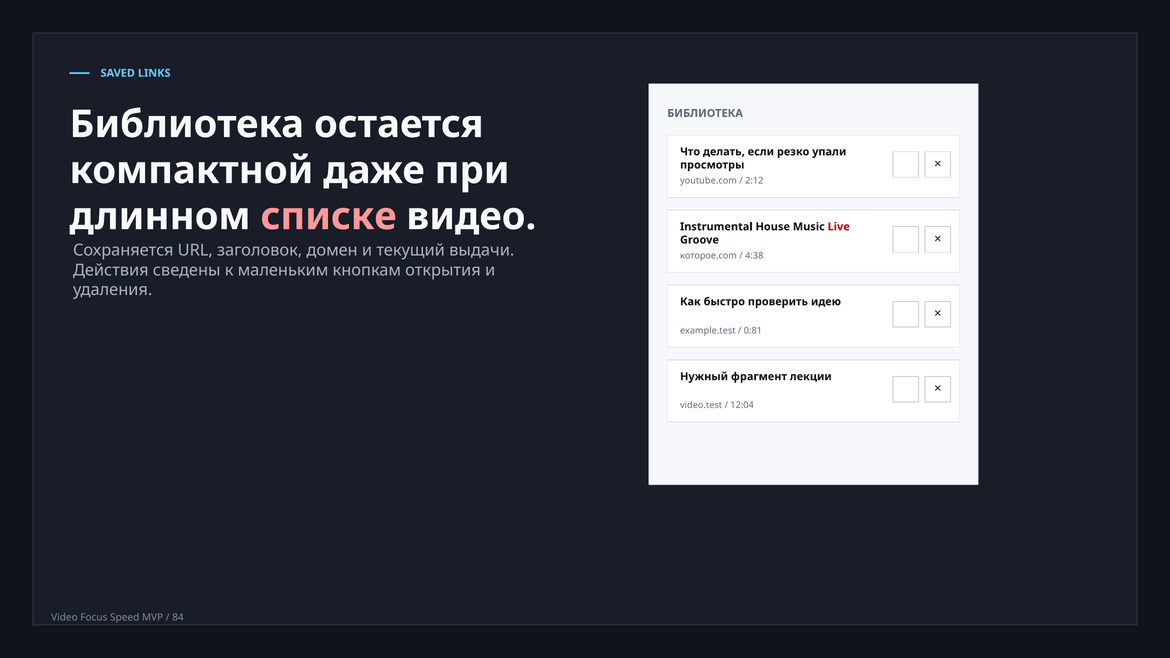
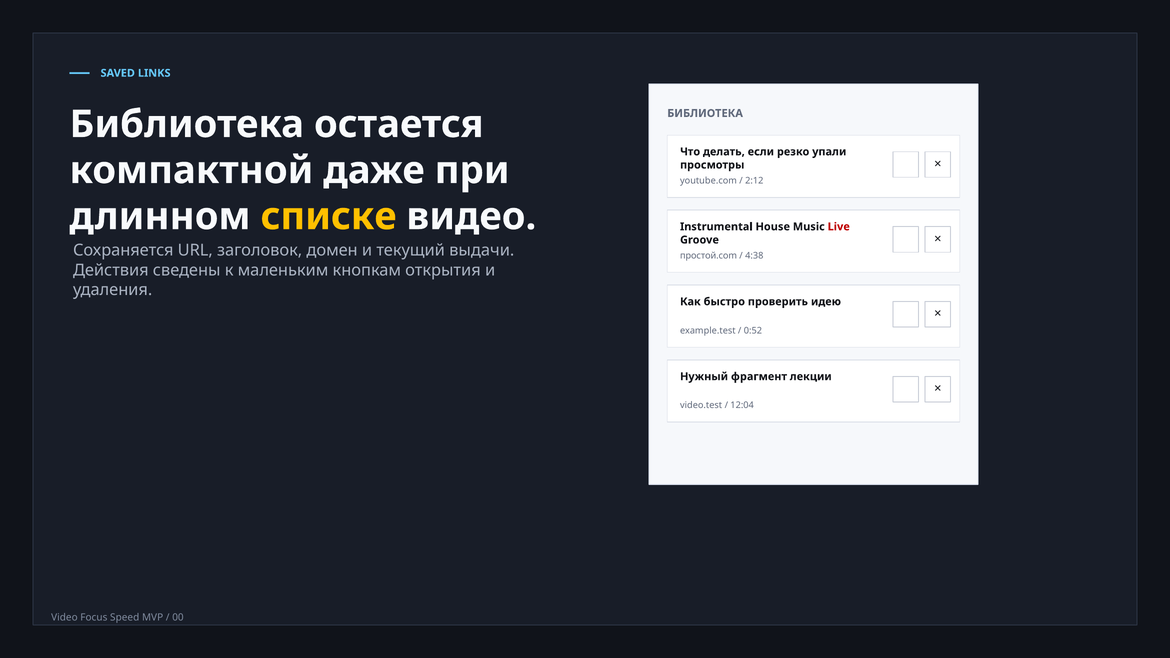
списке colour: pink -> yellow
которое.com: которое.com -> простой.com
0:81: 0:81 -> 0:52
84: 84 -> 00
